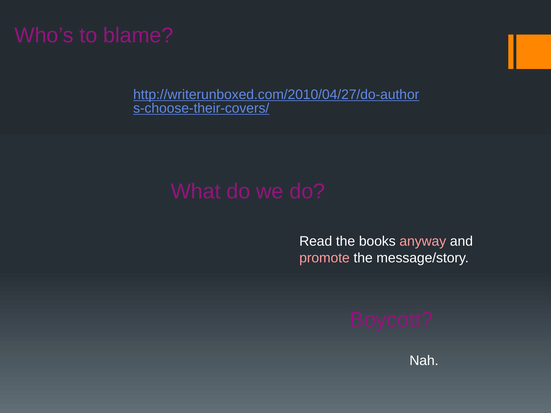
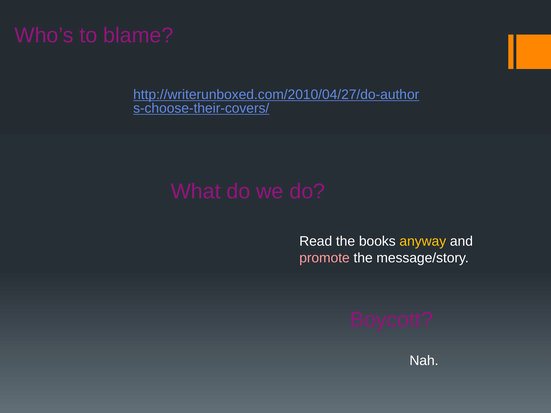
anyway colour: pink -> yellow
